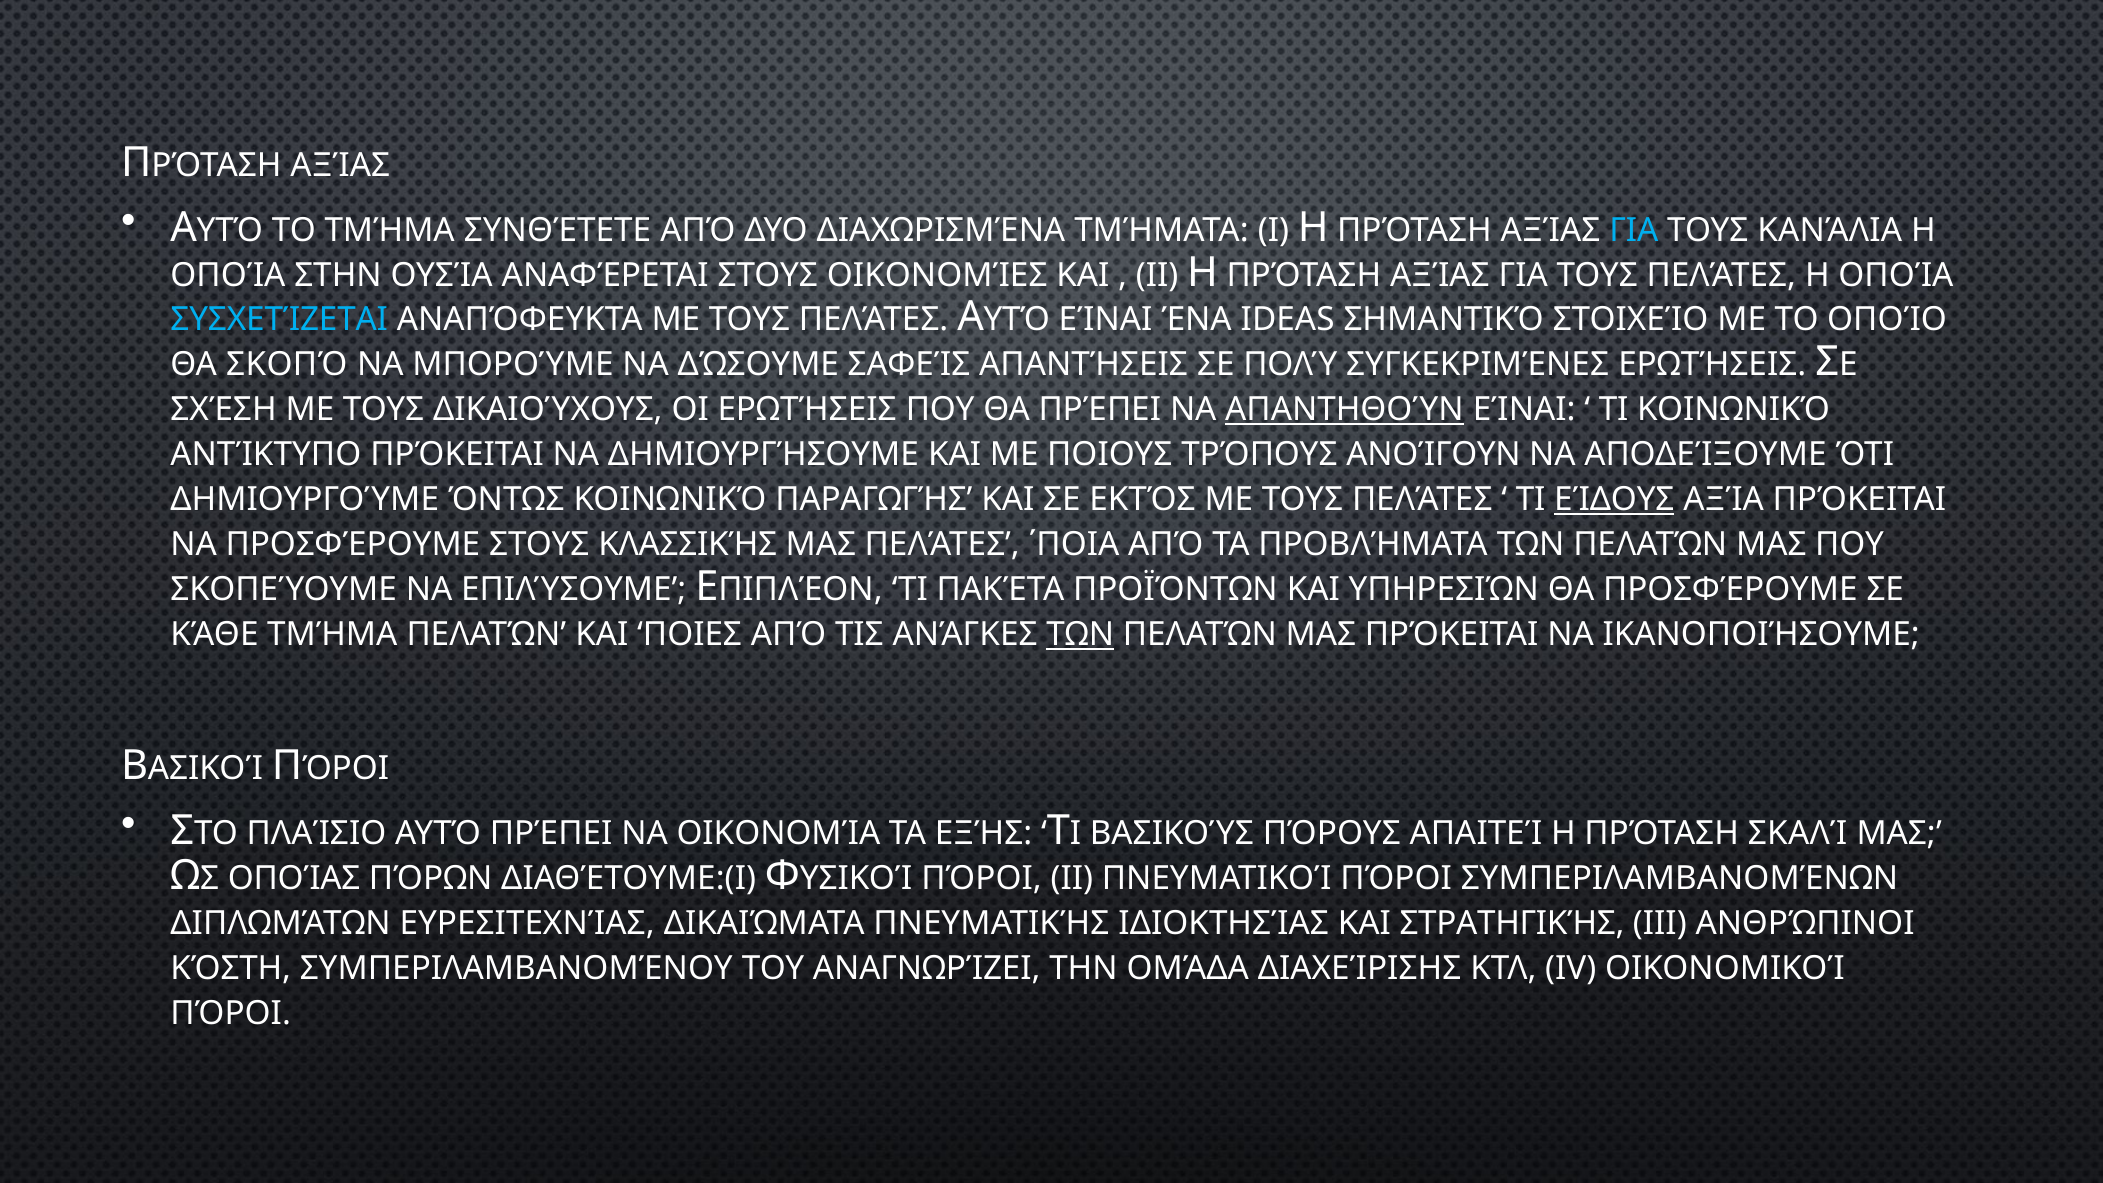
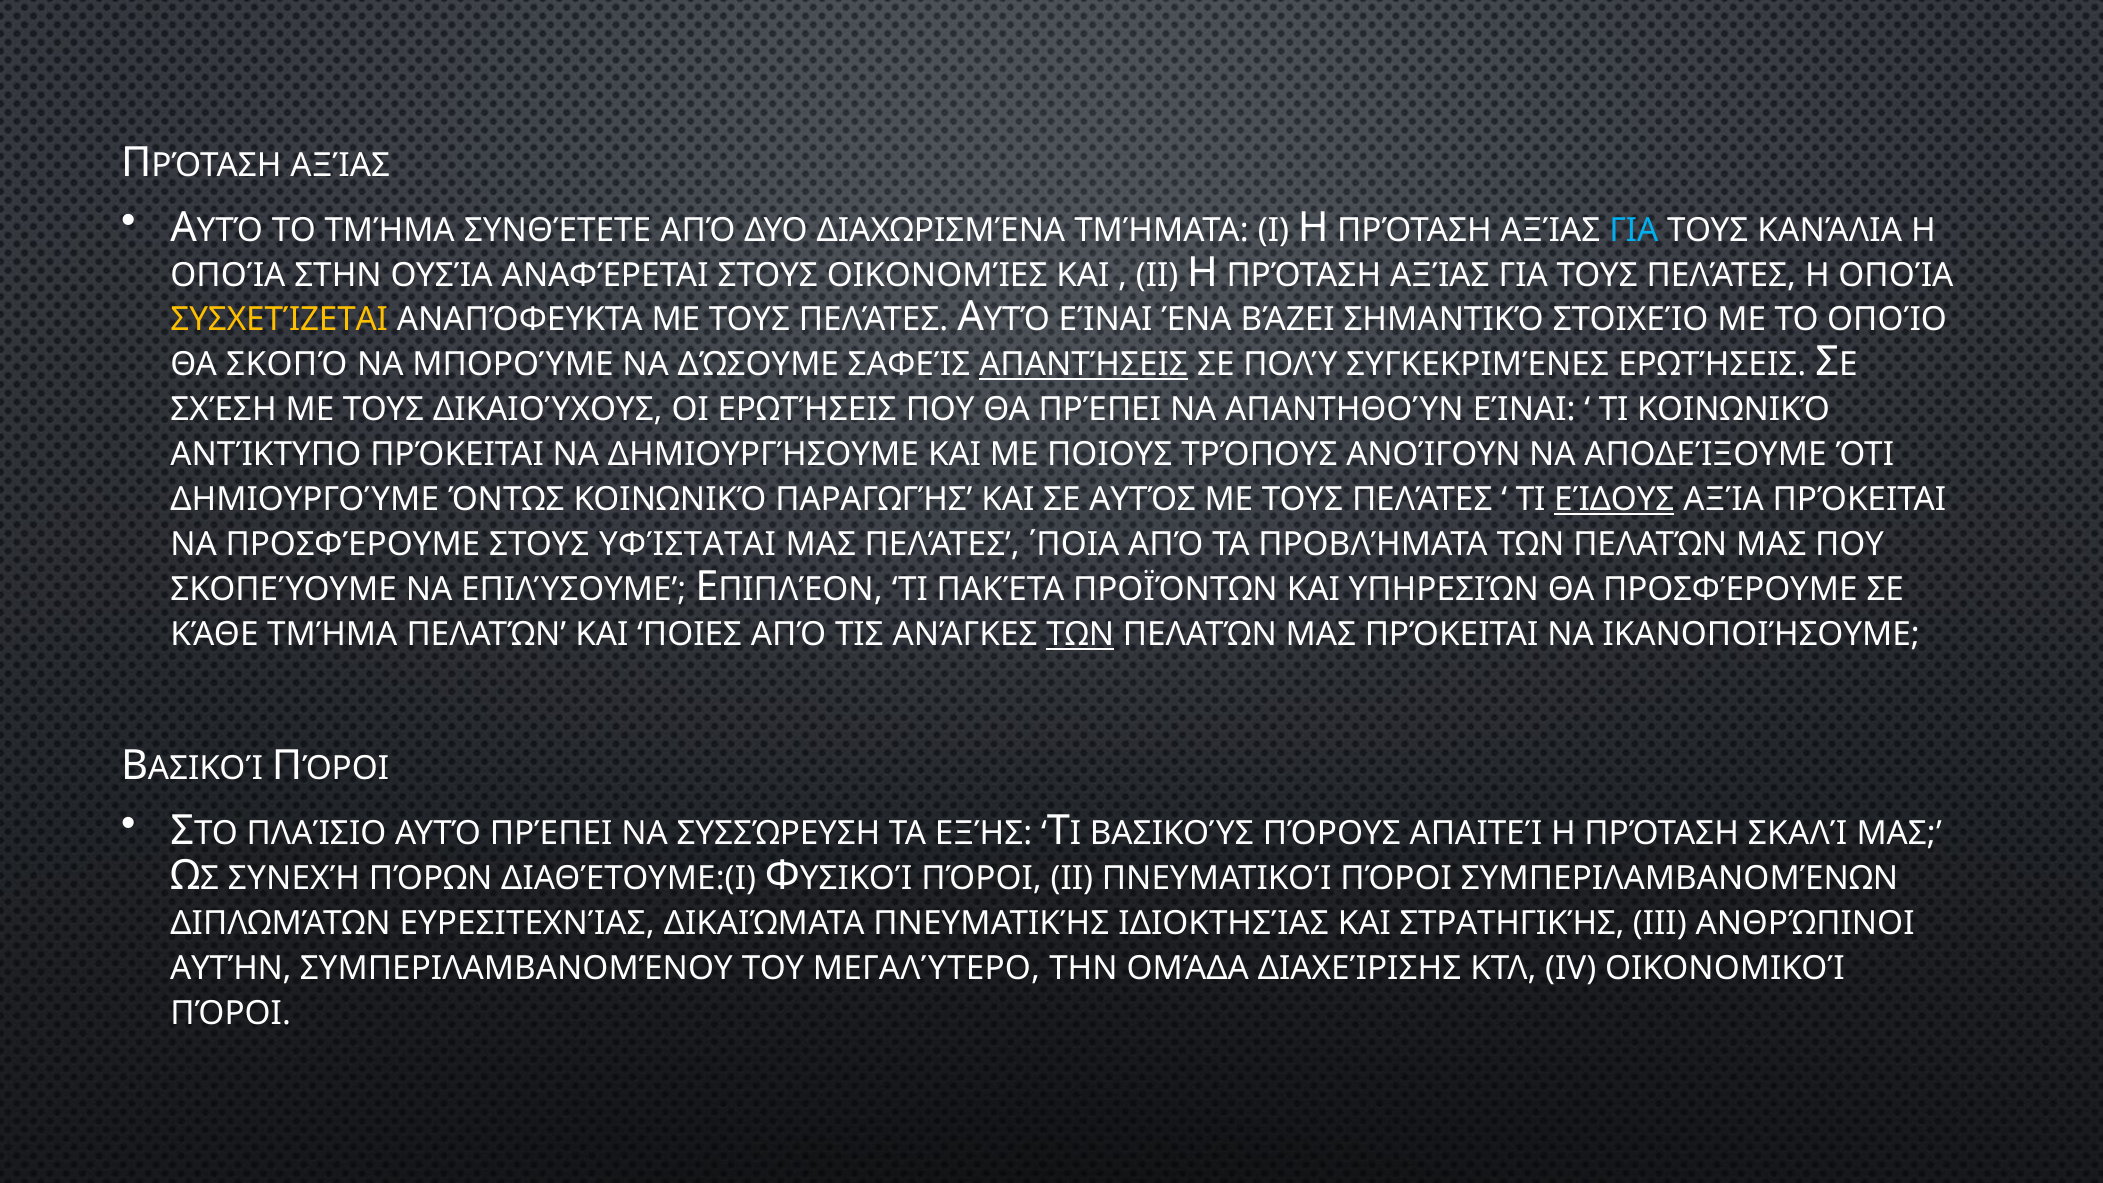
ΣΥΣΧΕΤΊΖΕΤΑΙ colour: light blue -> yellow
IDEAS: IDEAS -> ΒΆΖΕΙ
ΑΠΑΝΤΉΣΕΙΣ underline: none -> present
ΑΠΑΝΤΗΘΟΎΝ underline: present -> none
ΕΚΤΌΣ: ΕΚΤΌΣ -> ΑΥΤΌΣ
ΚΛΑΣΣΙΚΉΣ: ΚΛΑΣΣΙΚΉΣ -> ΥΦΊΣΤΑΤΑΙ
ΟΙΚΟΝΟΜΊΑ: ΟΙΚΟΝΟΜΊΑ -> ΣΥΣΣΏΡΕΥΣΗ
ΟΠΟΊΑΣ: ΟΠΟΊΑΣ -> ΣΥΝΕΧΉ
ΚΌΣΤΗ: ΚΌΣΤΗ -> ΑΥΤΉΝ
ΑΝΑΓΝΩΡΊΖΕΙ: ΑΝΑΓΝΩΡΊΖΕΙ -> ΜΕΓΑΛΎΤΕΡΟ
